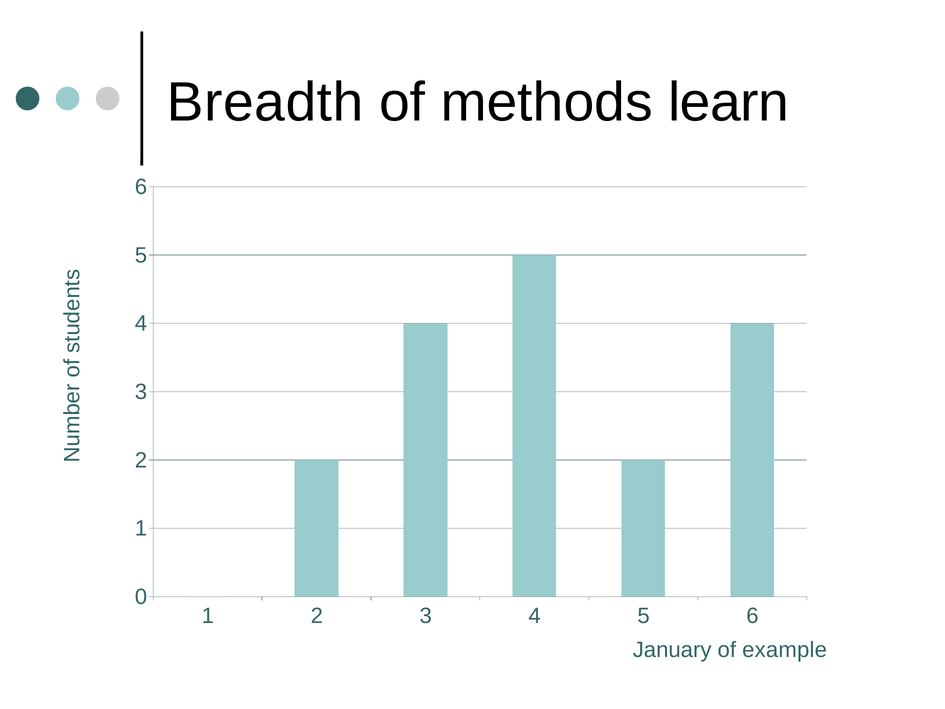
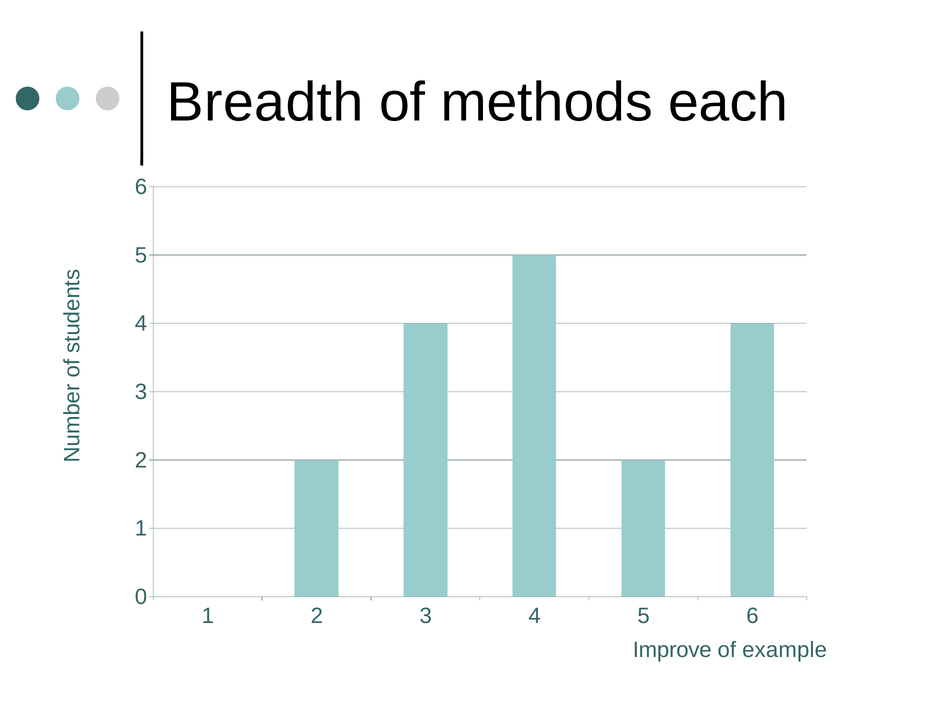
learn: learn -> each
January: January -> Improve
